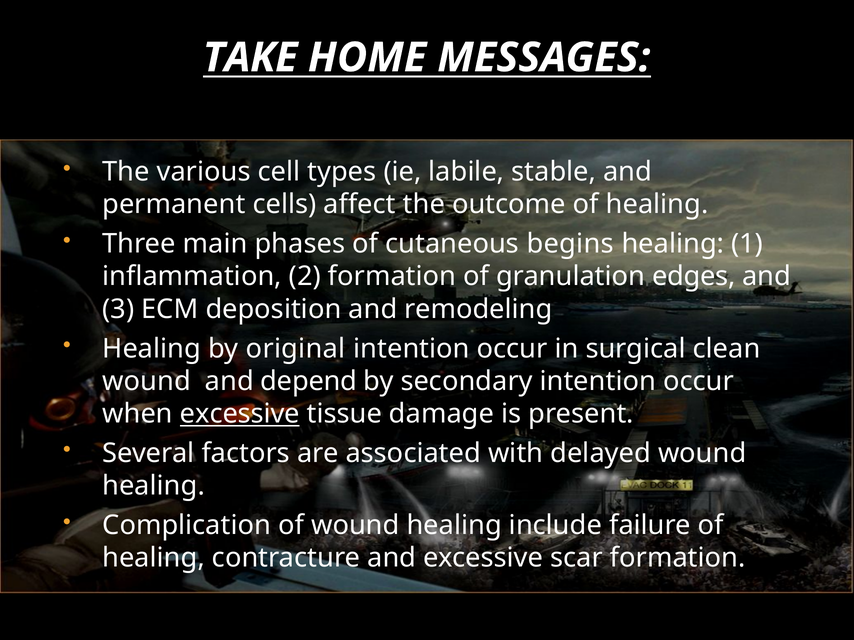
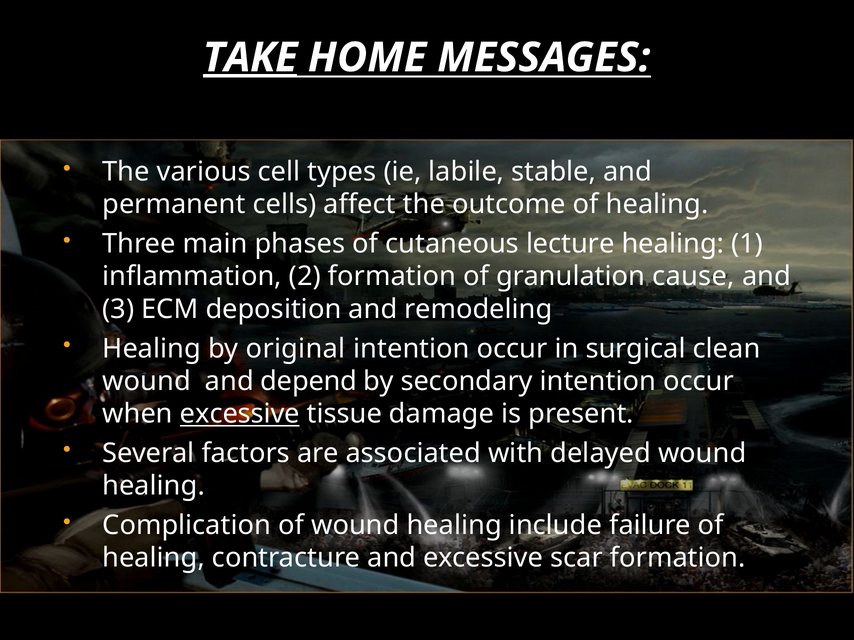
TAKE underline: none -> present
begins: begins -> lecture
edges: edges -> cause
